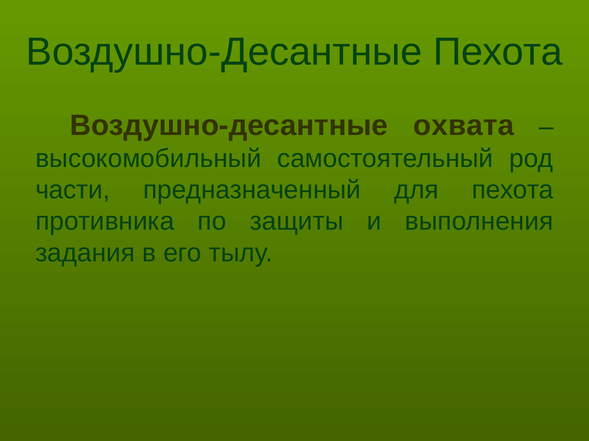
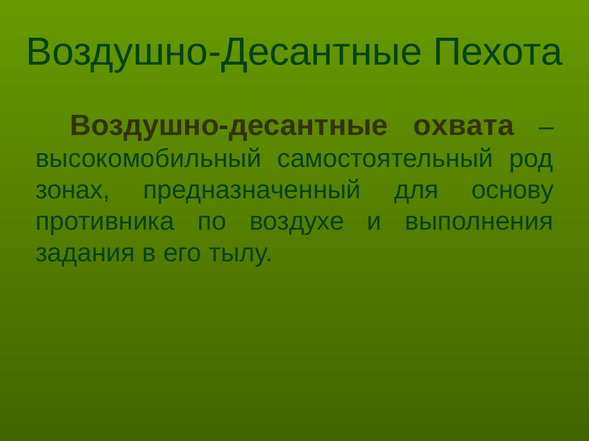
части: части -> зонах
для пехота: пехота -> основу
защиты: защиты -> воздухе
